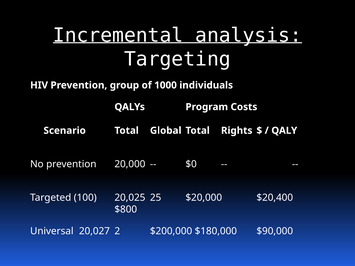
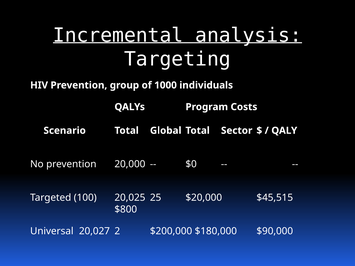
Rights: Rights -> Sector
$20,400: $20,400 -> $45,515
